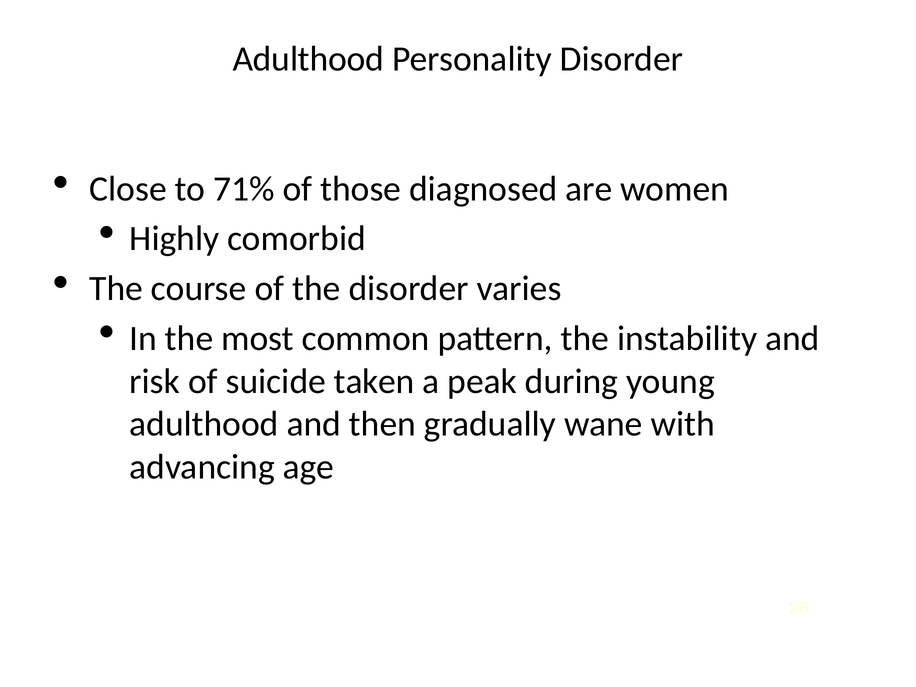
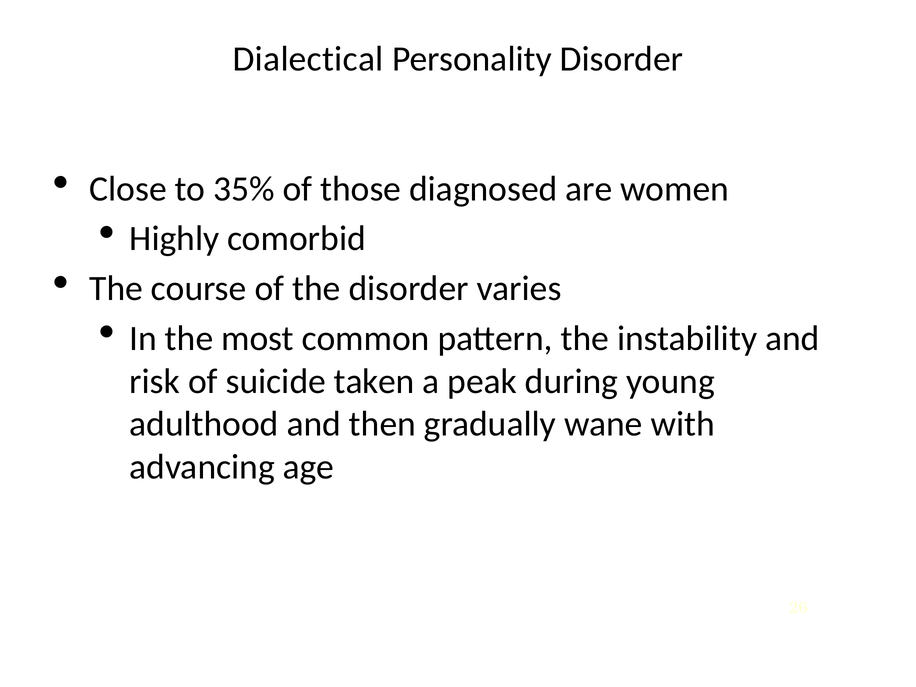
Adulthood at (308, 59): Adulthood -> Dialectical
71%: 71% -> 35%
